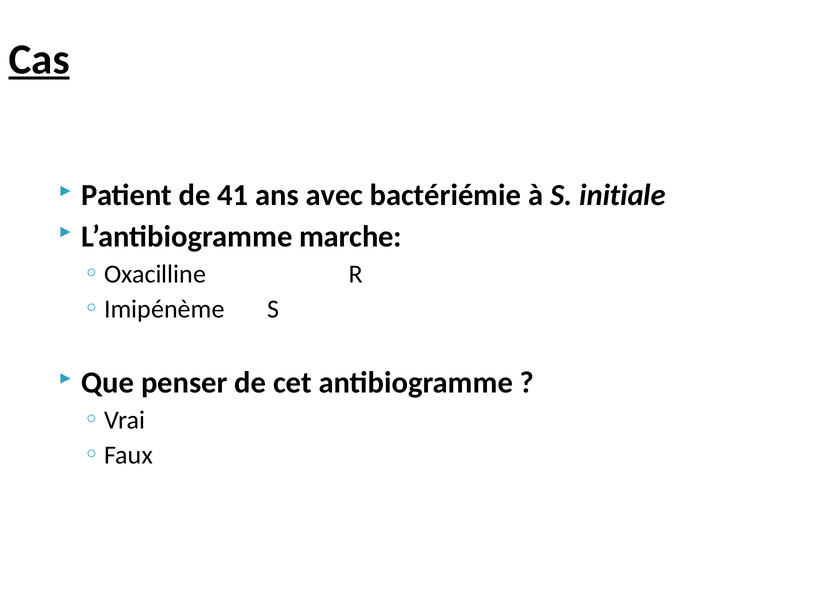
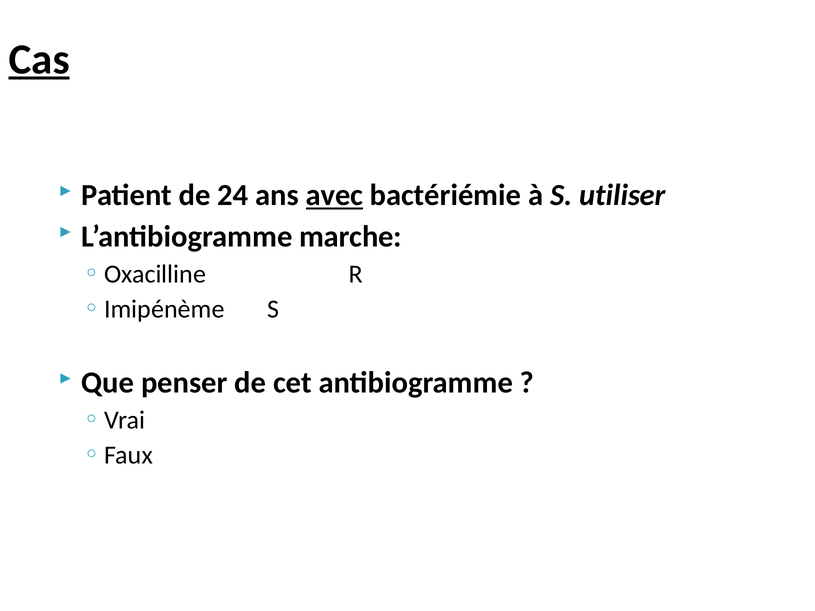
41: 41 -> 24
avec underline: none -> present
initiale: initiale -> utiliser
